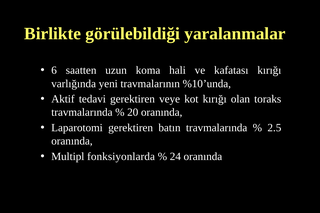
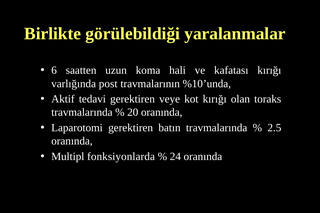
yeni: yeni -> post
